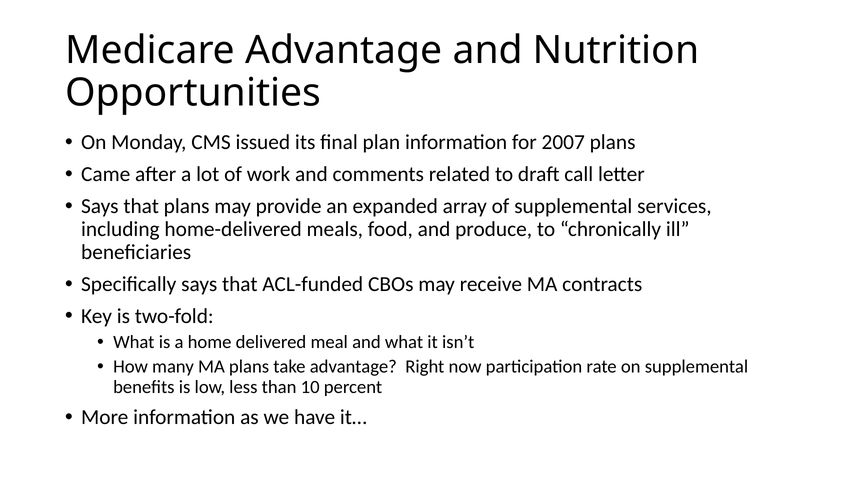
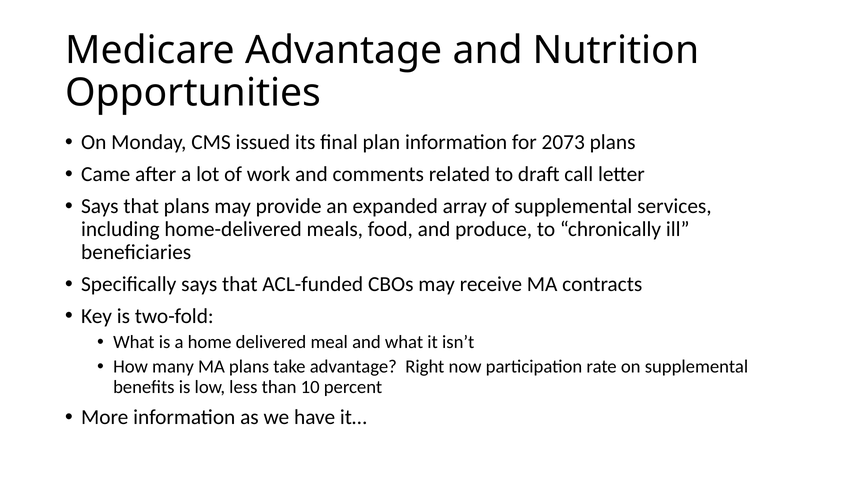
2007: 2007 -> 2073
